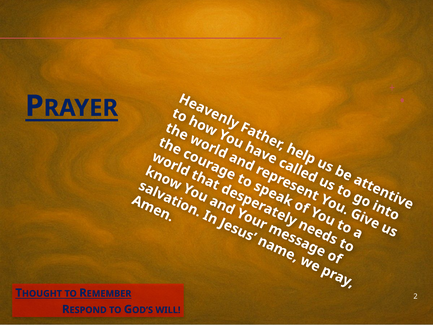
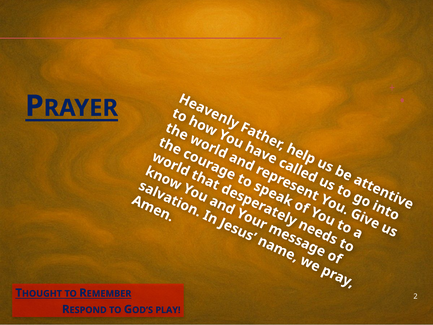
WILL: WILL -> PLAY
